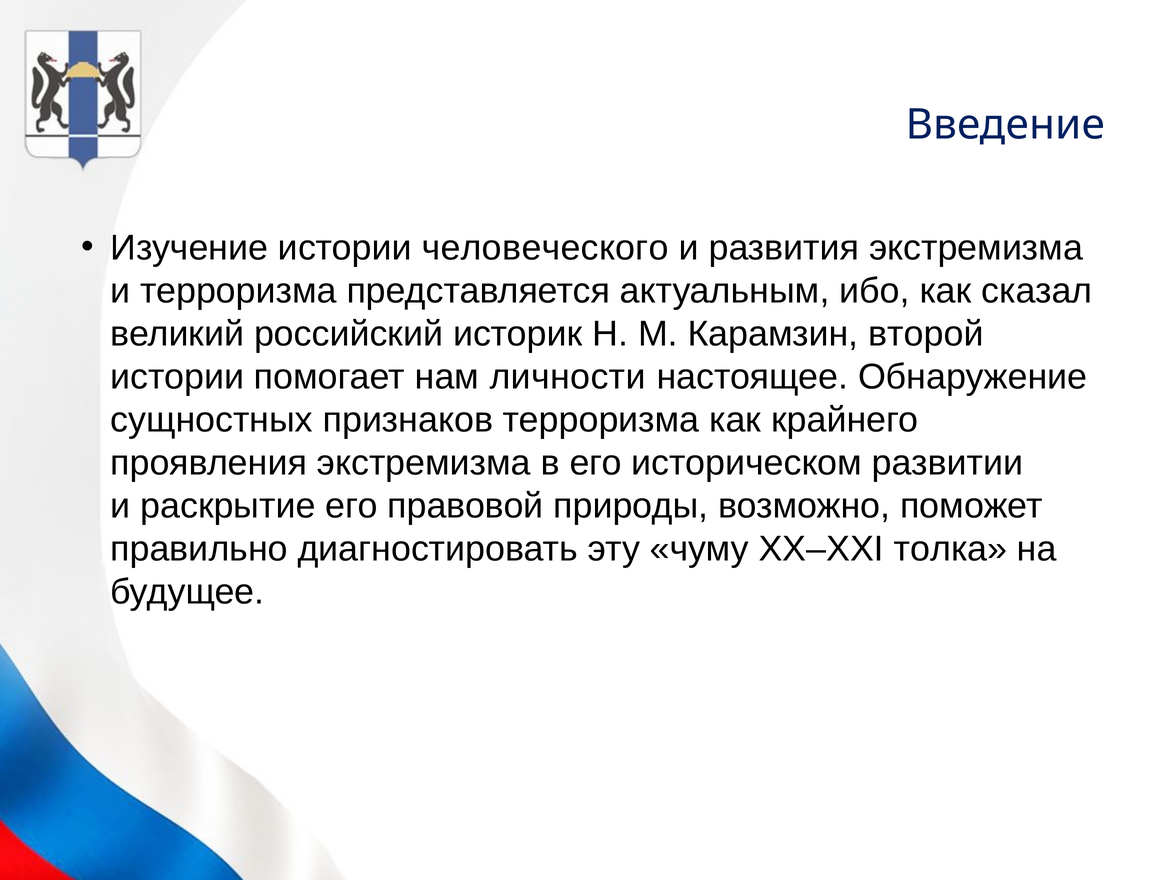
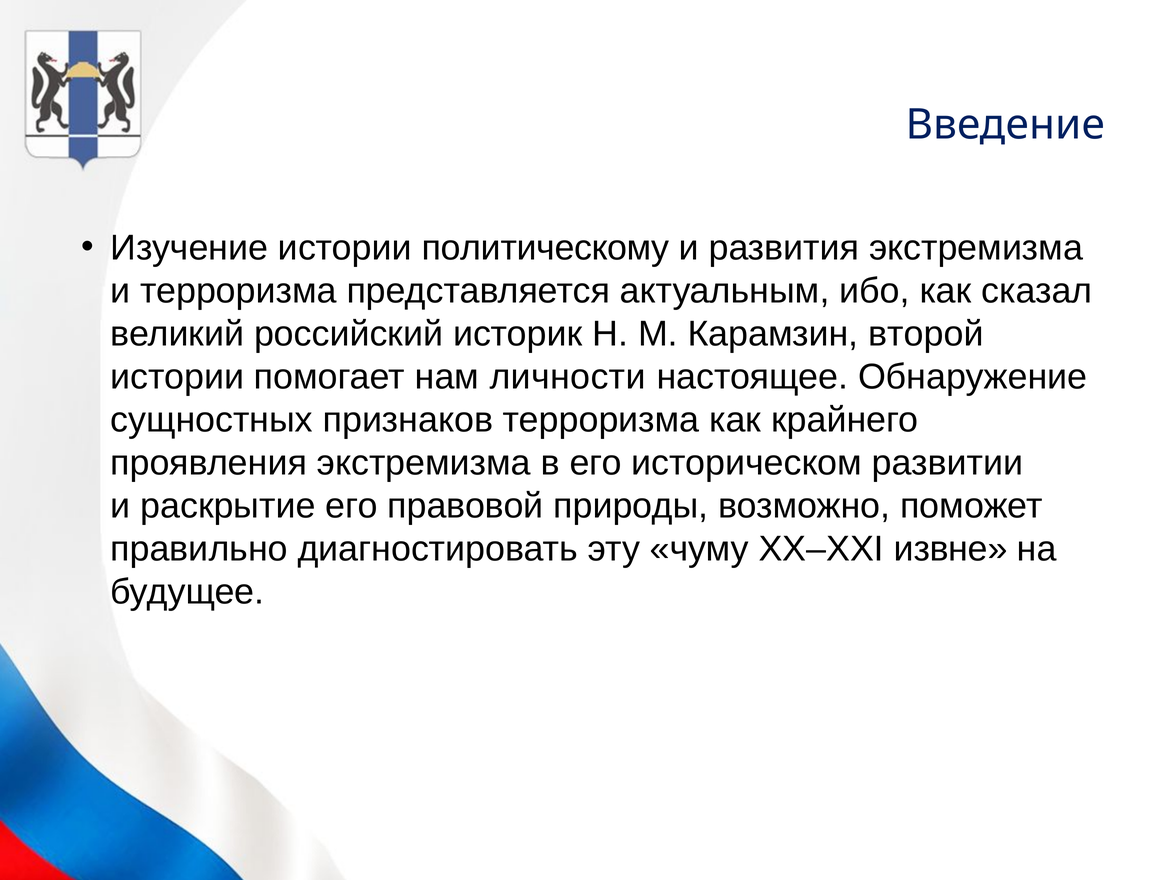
человеческого: человеческого -> политическому
толка: толка -> извне
